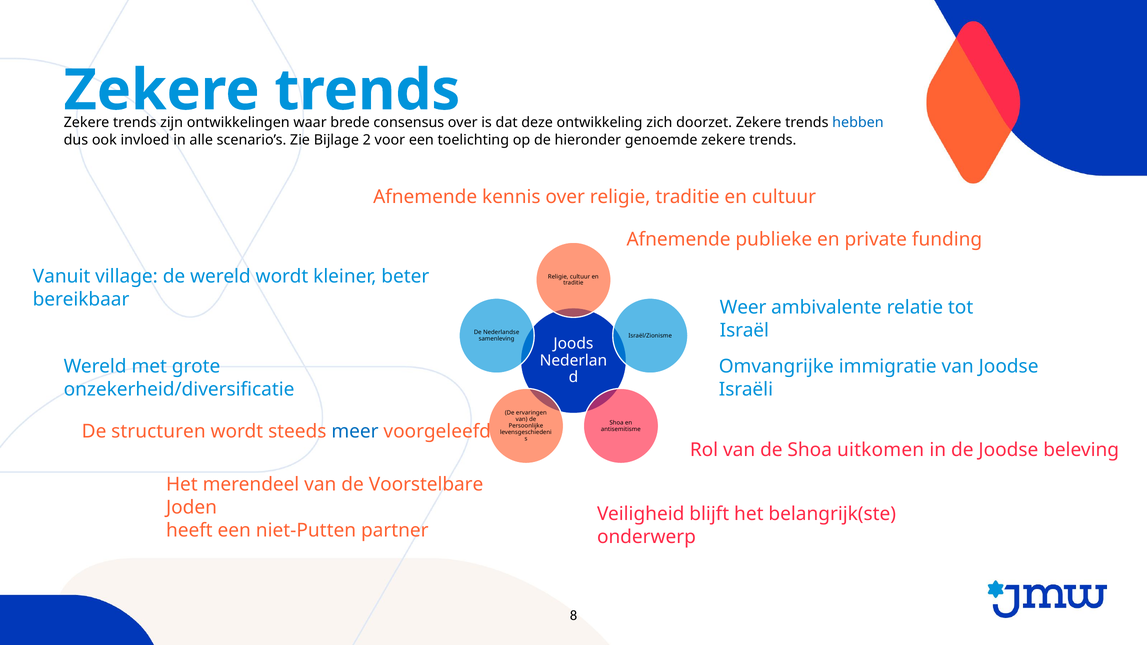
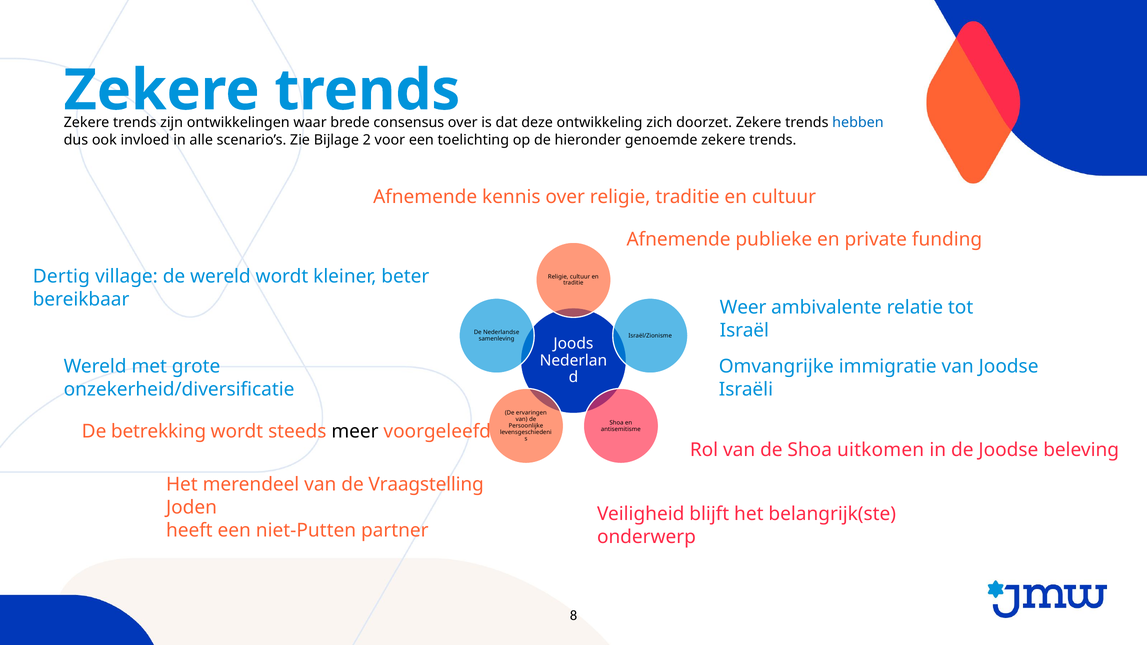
Vanuit: Vanuit -> Dertig
structuren: structuren -> betrekking
meer colour: blue -> black
Voorstelbare: Voorstelbare -> Vraagstelling
